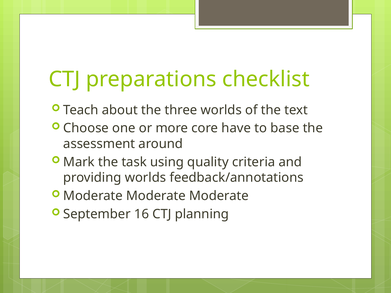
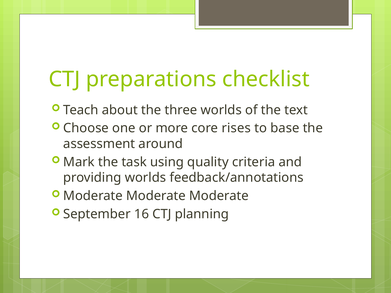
have: have -> rises
